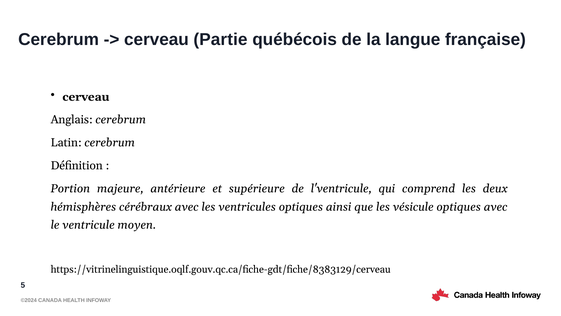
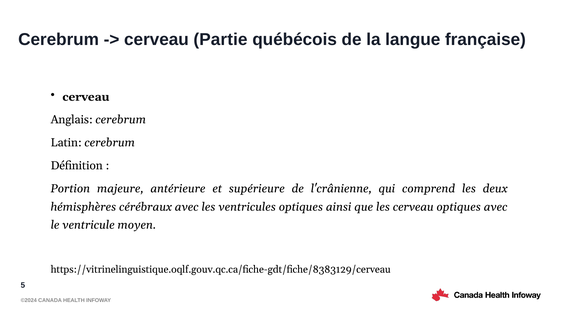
l'ventricule: l'ventricule -> l'crânienne
les vésicule: vésicule -> cerveau
